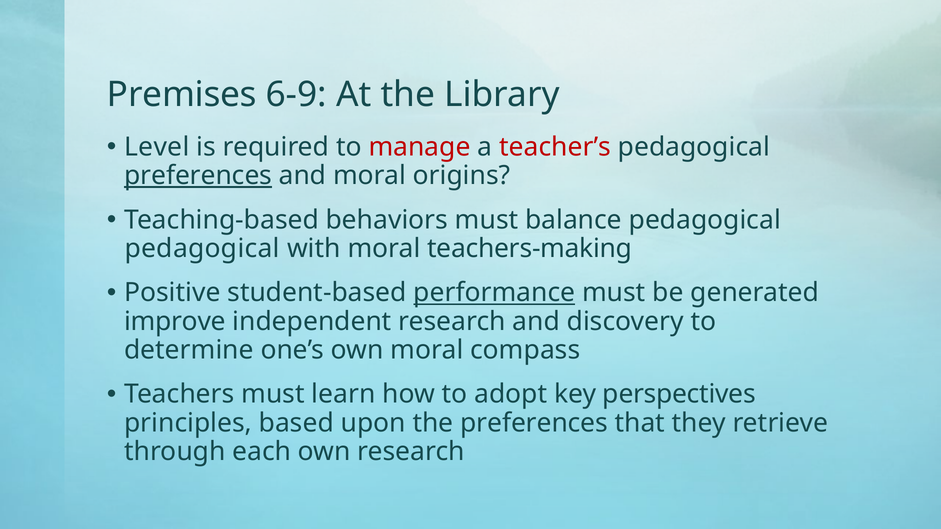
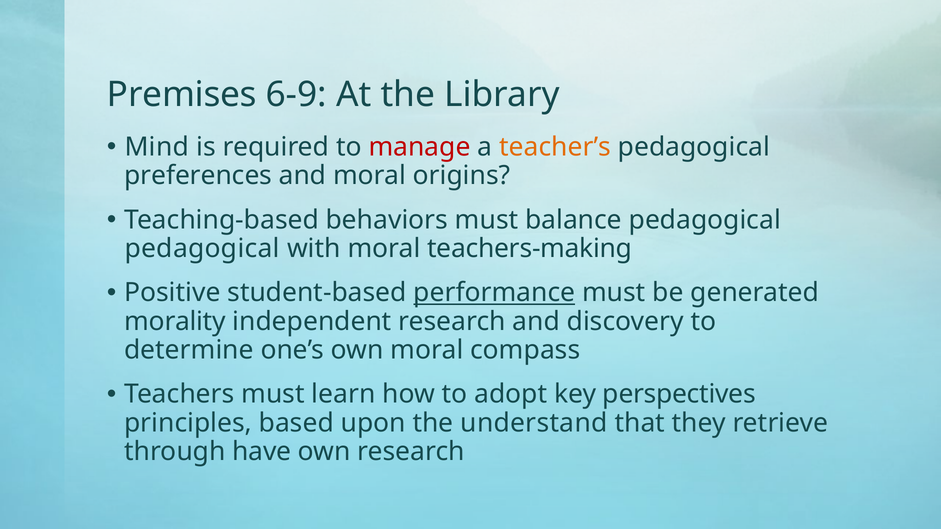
Level: Level -> Mind
teacher’s colour: red -> orange
preferences at (198, 176) underline: present -> none
improve: improve -> morality
the preferences: preferences -> understand
each: each -> have
